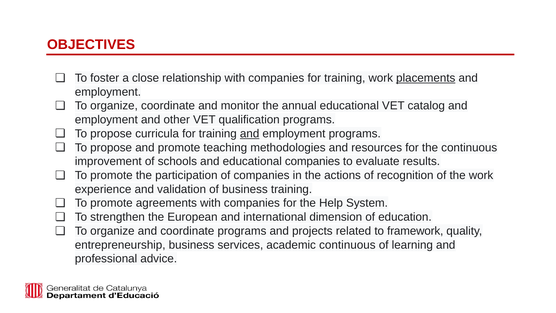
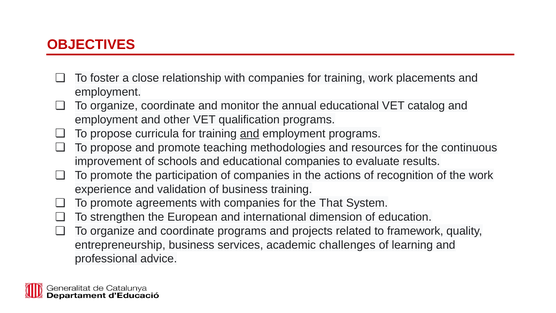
placements underline: present -> none
Help: Help -> That
academic continuous: continuous -> challenges
